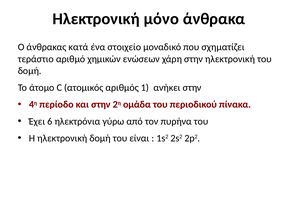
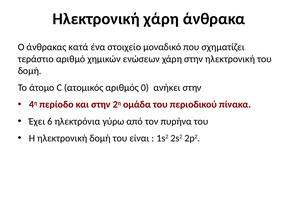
Ηλεκτρονική μόνο: μόνο -> χάρη
1: 1 -> 0
